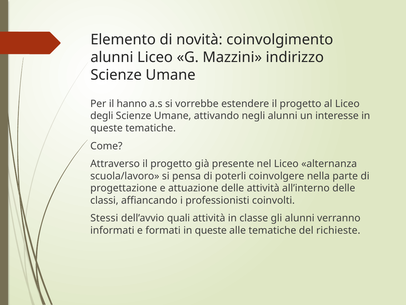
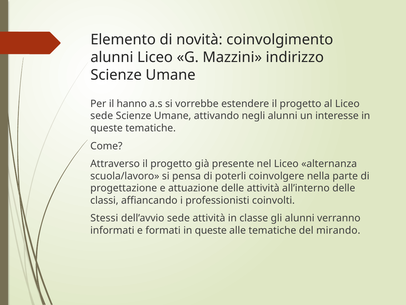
degli at (102, 116): degli -> sede
dell’avvio quali: quali -> sede
richieste: richieste -> mirando
